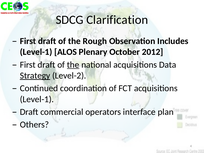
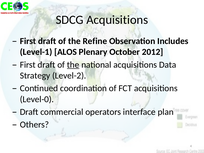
SDCG Clarification: Clarification -> Acquisitions
Rough: Rough -> Refine
Strategy underline: present -> none
Level-1 at (37, 99): Level-1 -> Level-0
